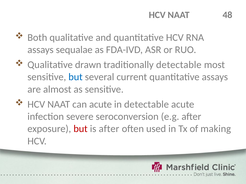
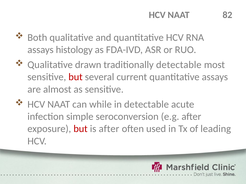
48: 48 -> 82
sequalae: sequalae -> histology
but at (76, 77) colour: blue -> red
can acute: acute -> while
severe: severe -> simple
making: making -> leading
